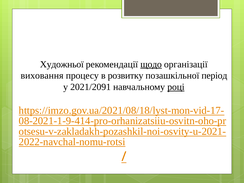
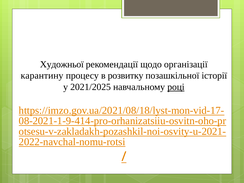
щодо underline: present -> none
виховання: виховання -> карантину
період: період -> історії
2021/2091: 2021/2091 -> 2021/2025
